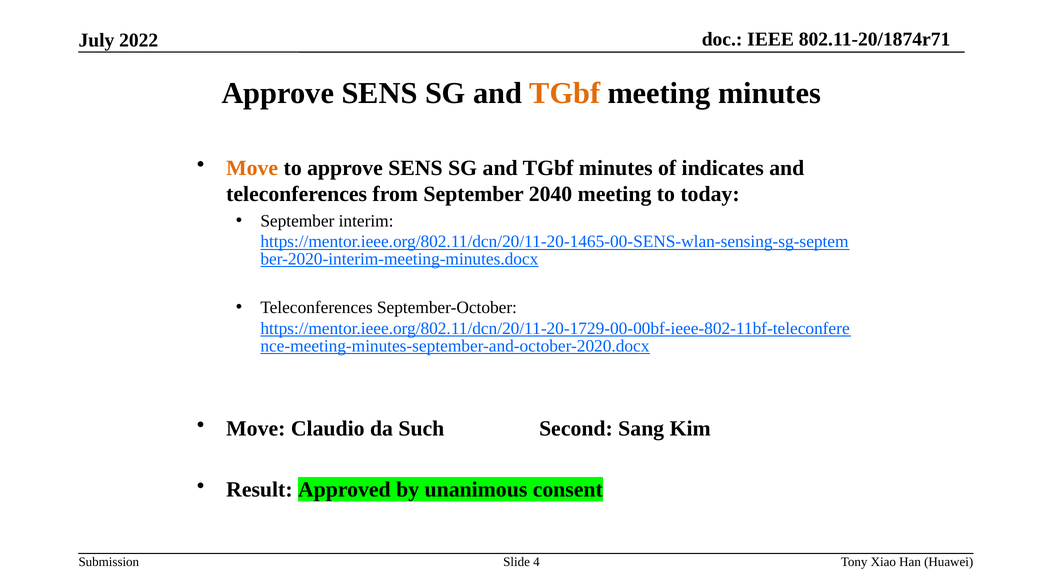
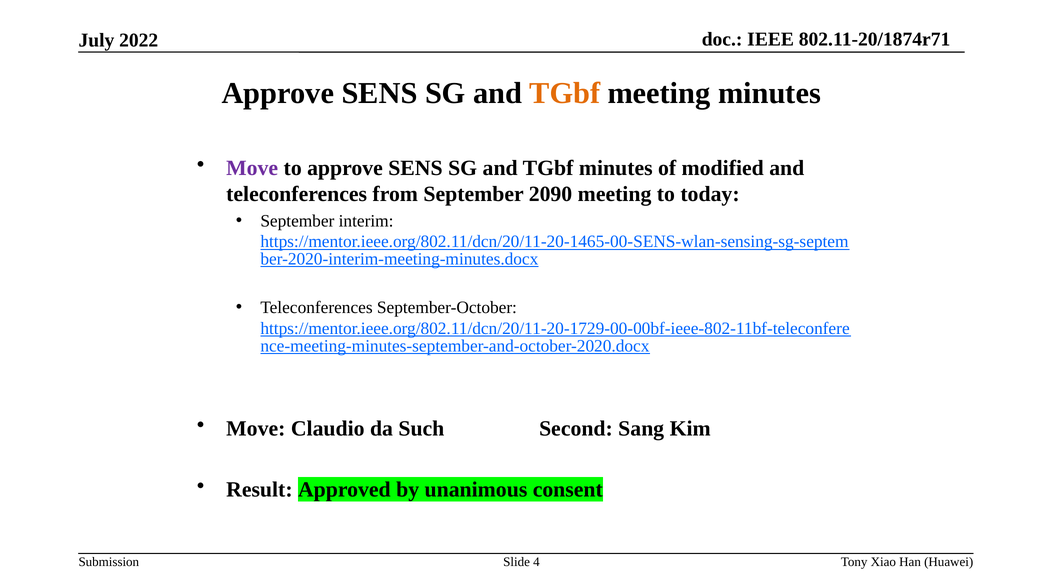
Move at (252, 168) colour: orange -> purple
indicates: indicates -> modified
2040: 2040 -> 2090
